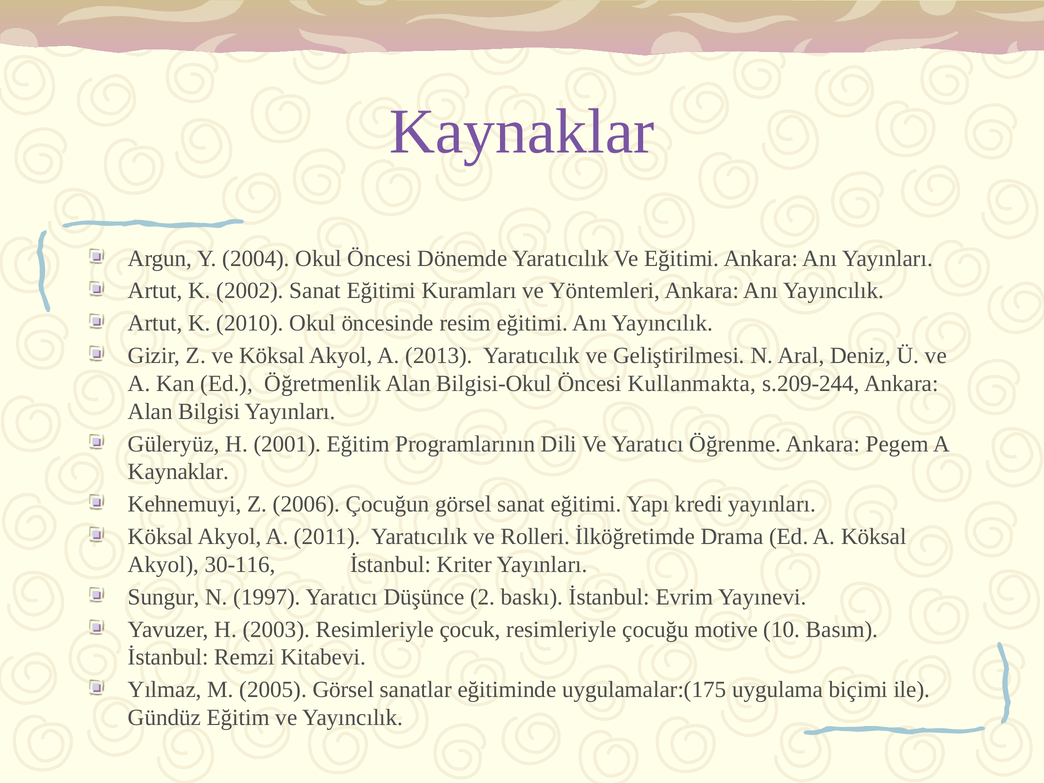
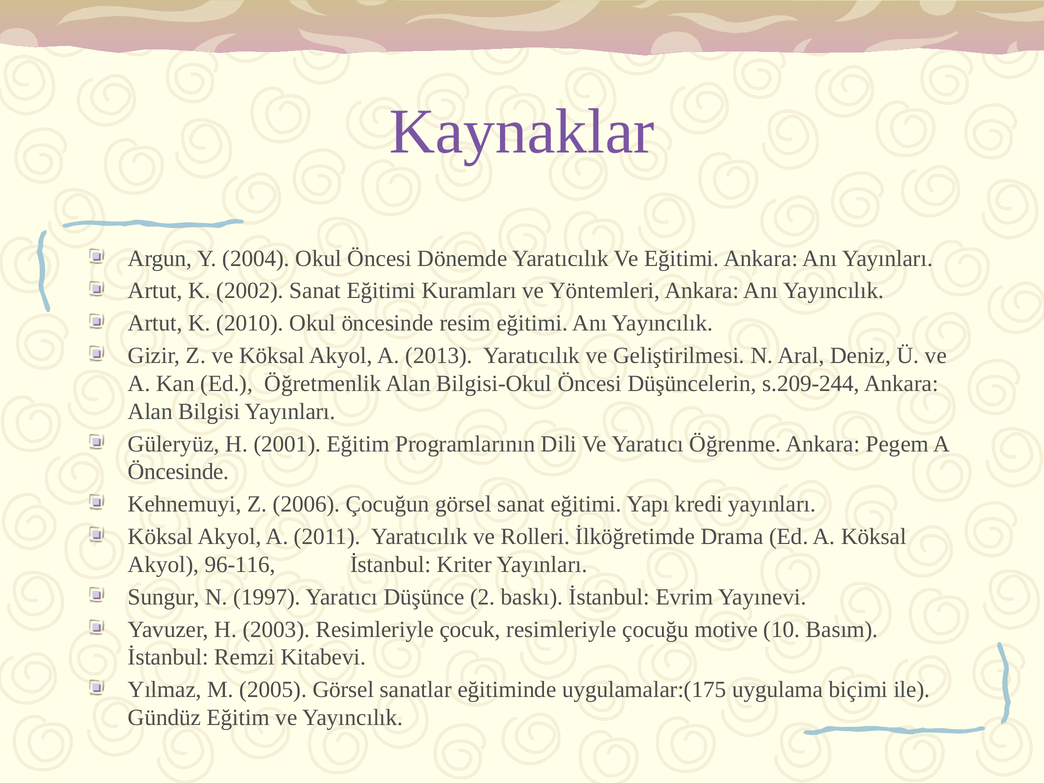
Kullanmakta: Kullanmakta -> Düşüncelerin
Kaynaklar at (178, 472): Kaynaklar -> Öncesinde
30-116: 30-116 -> 96-116
